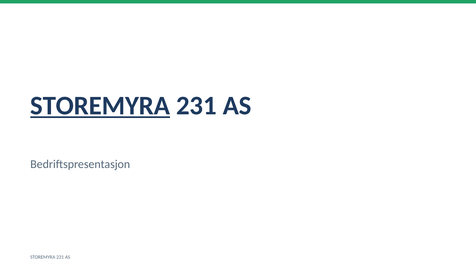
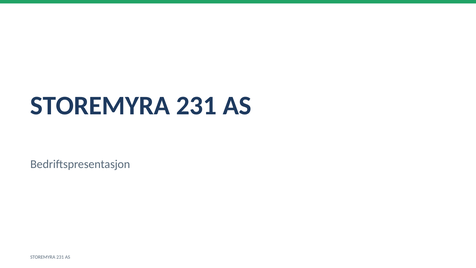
STOREMYRA at (100, 106) underline: present -> none
